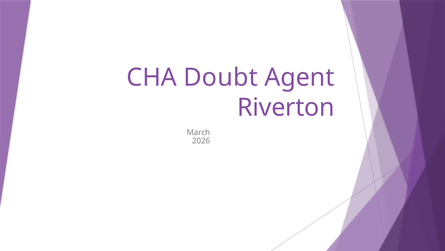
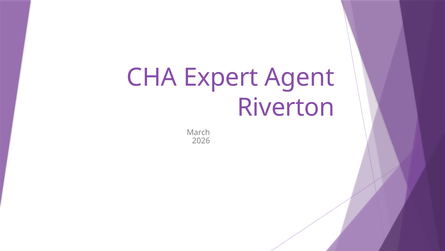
Doubt: Doubt -> Expert
